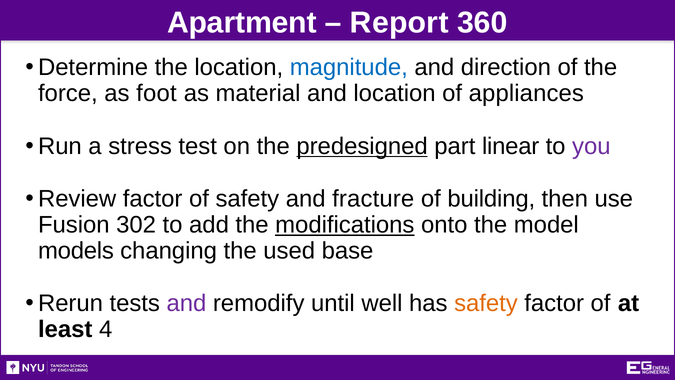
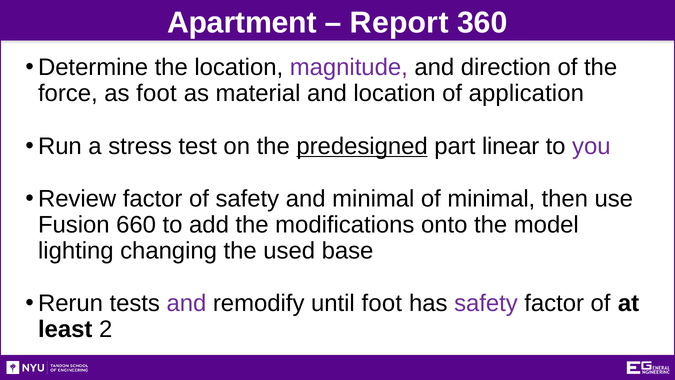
magnitude colour: blue -> purple
appliances: appliances -> application
and fracture: fracture -> minimal
of building: building -> minimal
302: 302 -> 660
modifications underline: present -> none
models: models -> lighting
until well: well -> foot
safety at (486, 303) colour: orange -> purple
4: 4 -> 2
